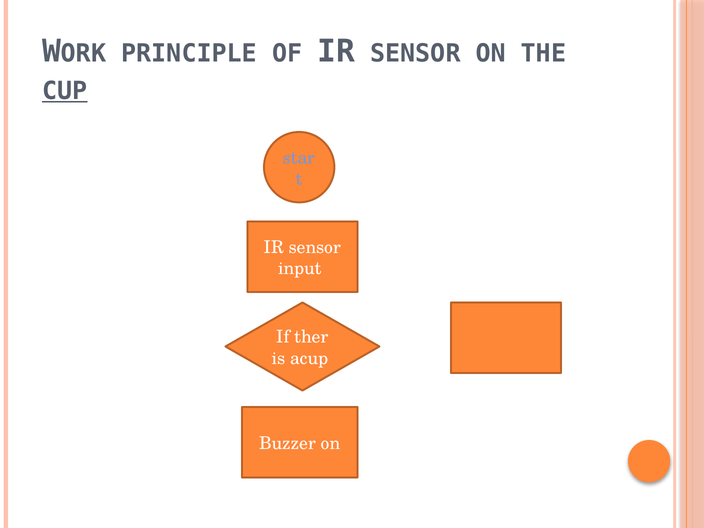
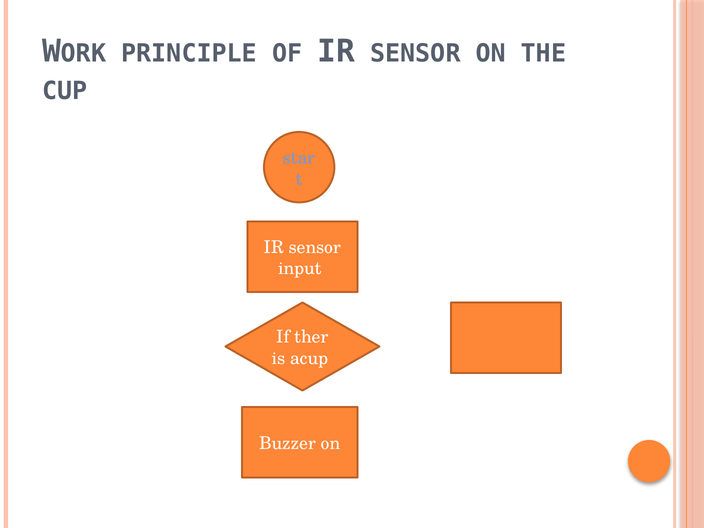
CUP underline: present -> none
